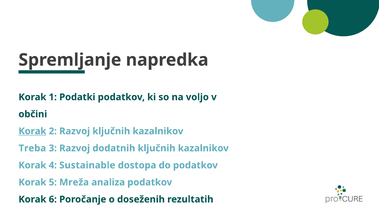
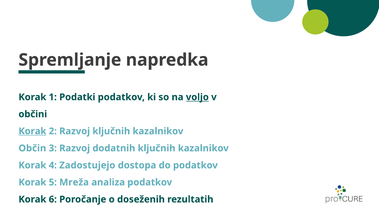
voljo underline: none -> present
Treba: Treba -> Občin
Sustainable: Sustainable -> Zadostujejo
